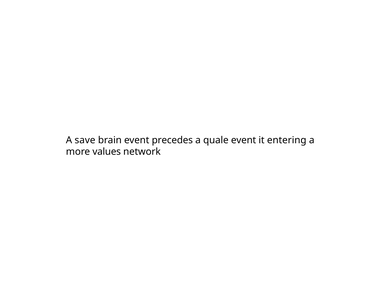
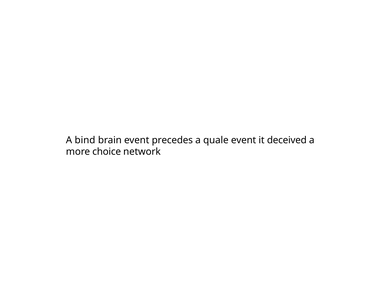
save: save -> bind
entering: entering -> deceived
values: values -> choice
